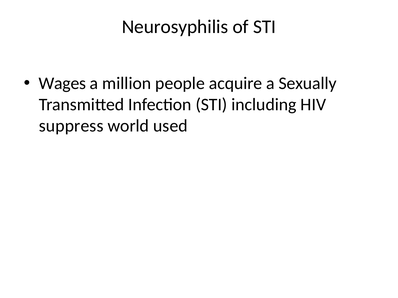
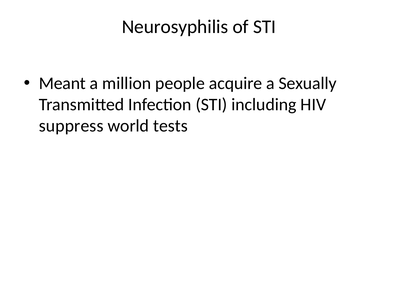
Wages: Wages -> Meant
used: used -> tests
